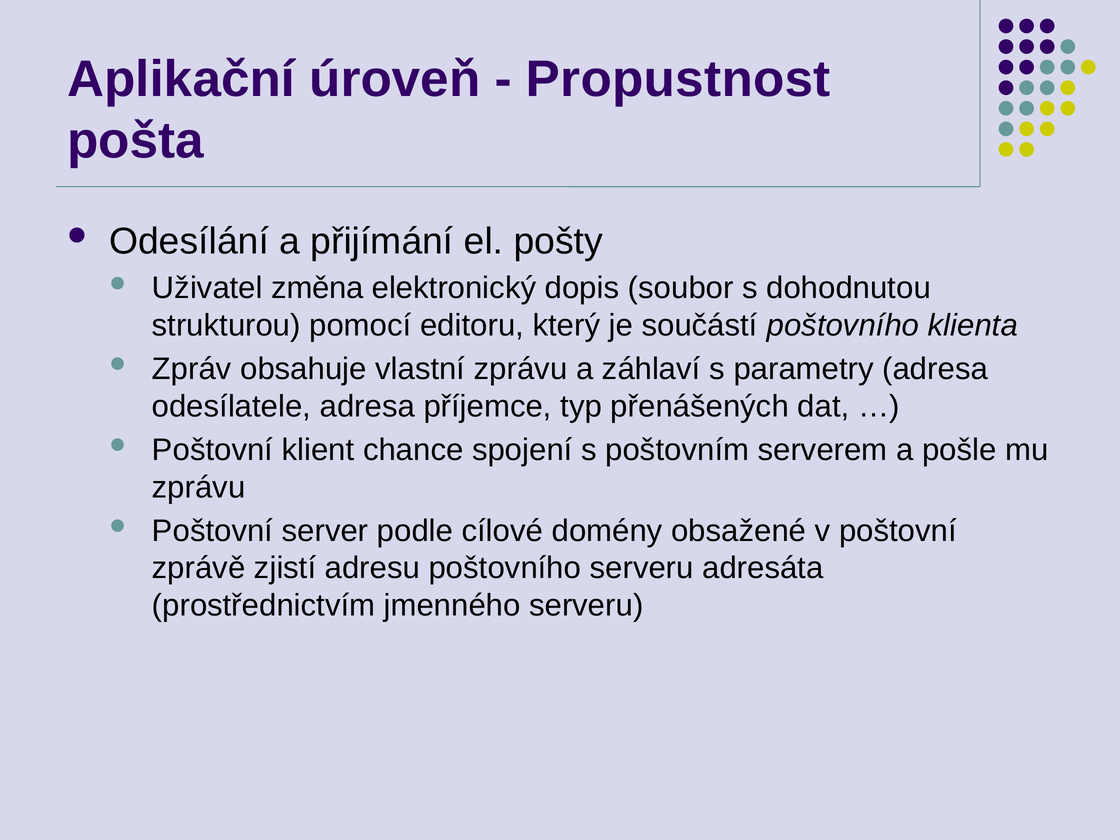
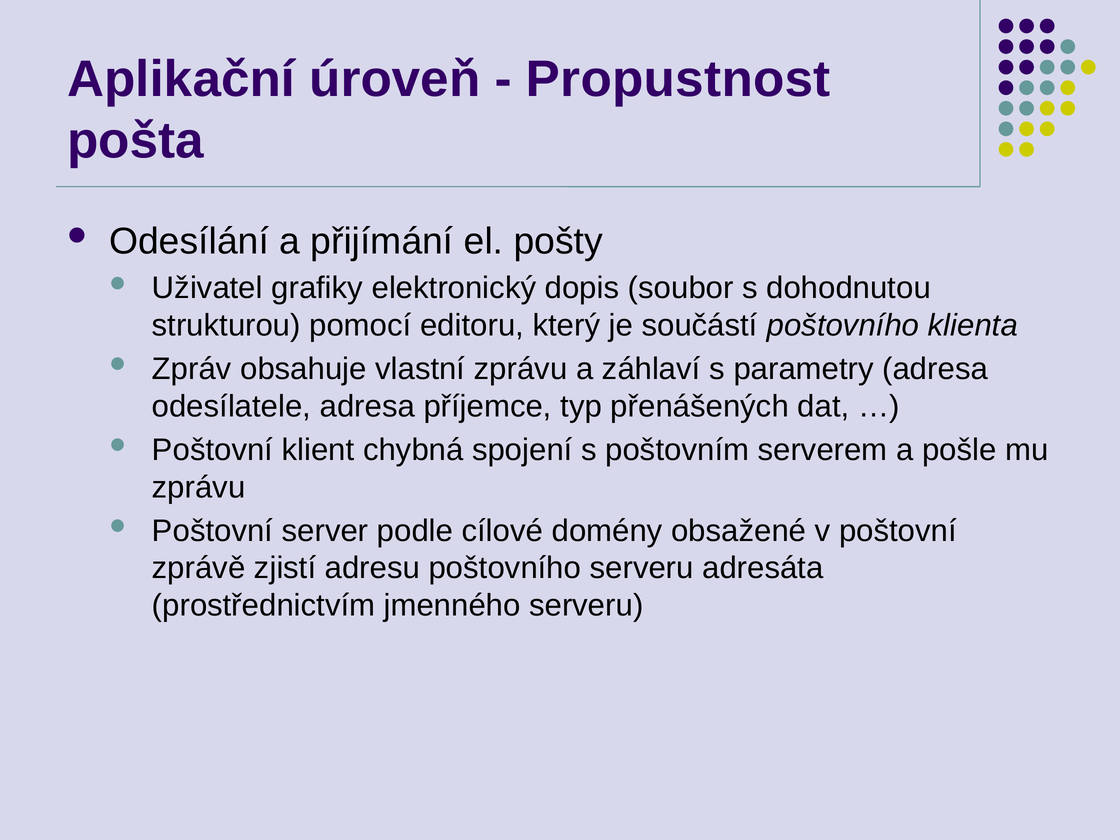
změna: změna -> grafiky
chance: chance -> chybná
